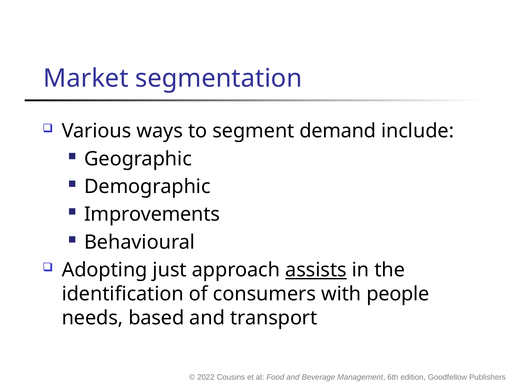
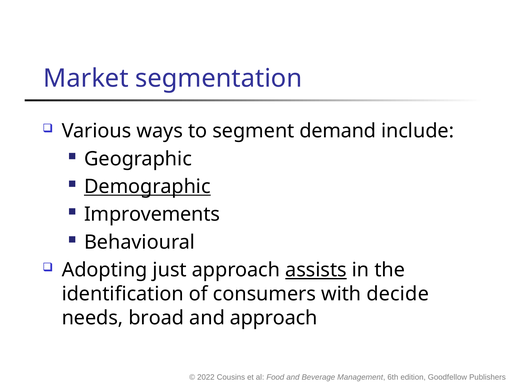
Demographic underline: none -> present
people: people -> decide
based: based -> broad
and transport: transport -> approach
